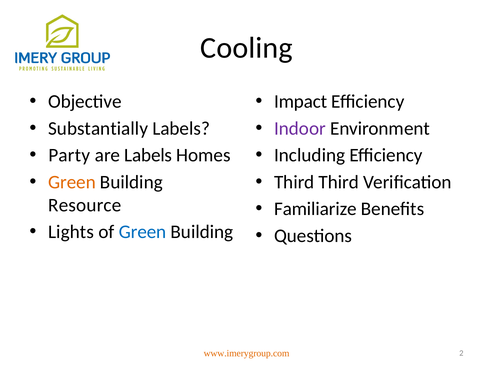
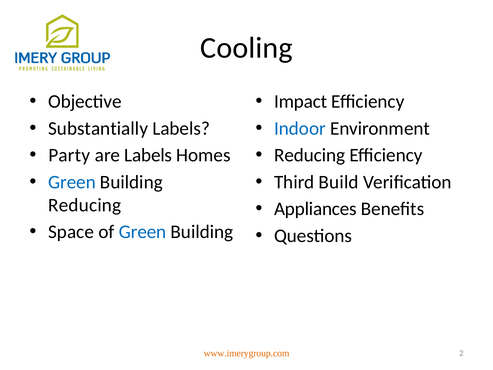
Indoor colour: purple -> blue
Including at (310, 155): Including -> Reducing
Green at (72, 182) colour: orange -> blue
Third Third: Third -> Build
Resource at (85, 205): Resource -> Reducing
Familiarize: Familiarize -> Appliances
Lights: Lights -> Space
